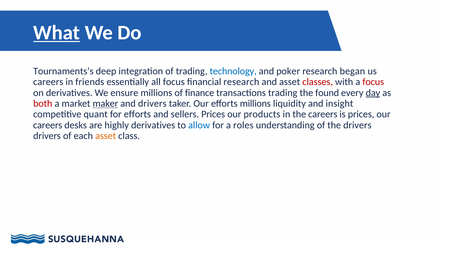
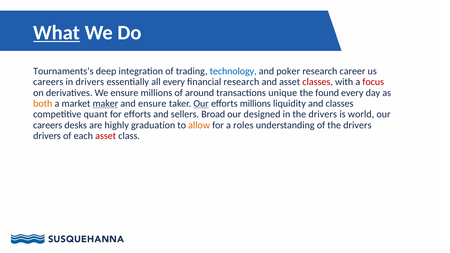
began: began -> career
in friends: friends -> drivers
all focus: focus -> every
finance: finance -> around
transactions trading: trading -> unique
day underline: present -> none
both colour: red -> orange
and drivers: drivers -> ensure
Our at (201, 104) underline: none -> present
and insight: insight -> classes
sellers Prices: Prices -> Broad
products: products -> designed
in the careers: careers -> drivers
is prices: prices -> world
highly derivatives: derivatives -> graduation
allow colour: blue -> orange
asset at (106, 136) colour: orange -> red
